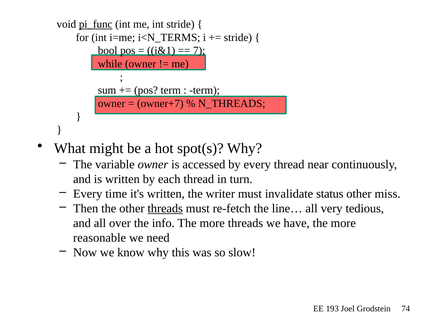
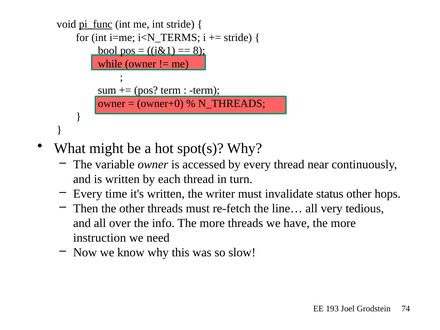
7: 7 -> 8
owner+7: owner+7 -> owner+0
miss: miss -> hops
threads at (165, 208) underline: present -> none
reasonable: reasonable -> instruction
